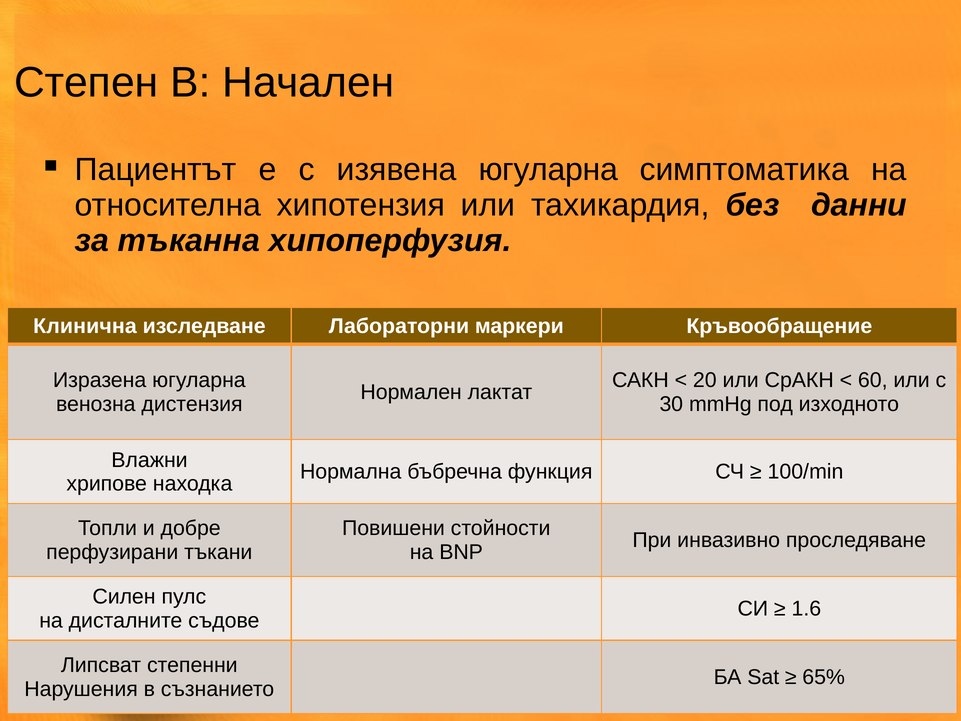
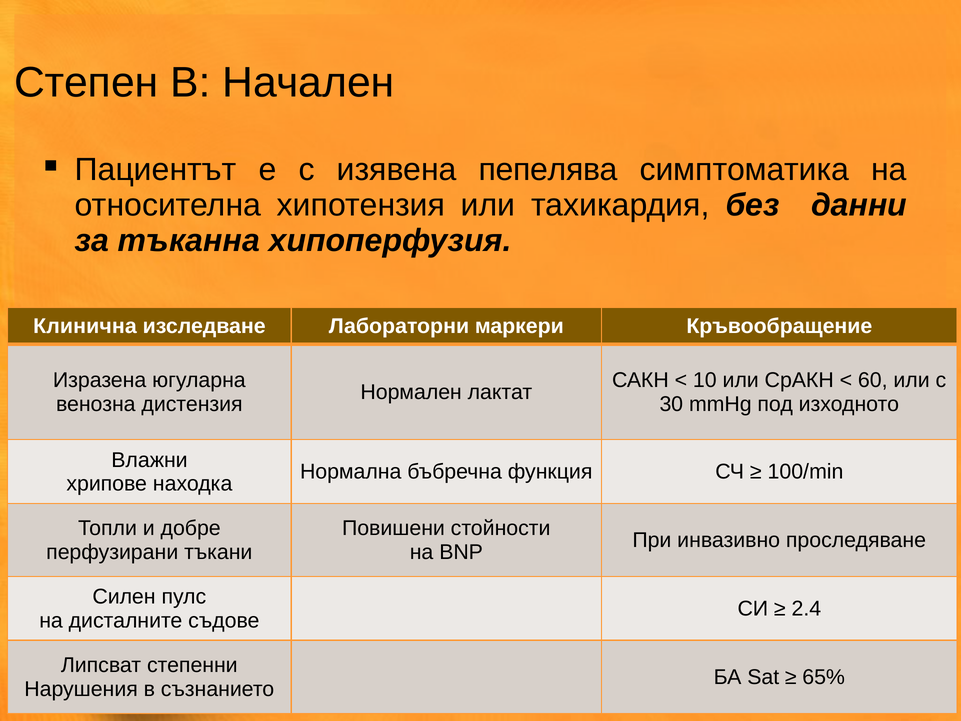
изявена югуларна: югуларна -> пепелява
20: 20 -> 10
1.6: 1.6 -> 2.4
